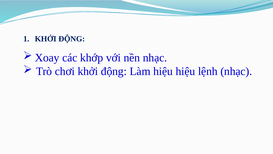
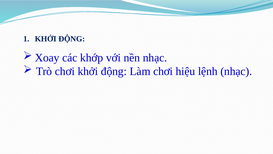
Làm hiệu: hiệu -> chơi
